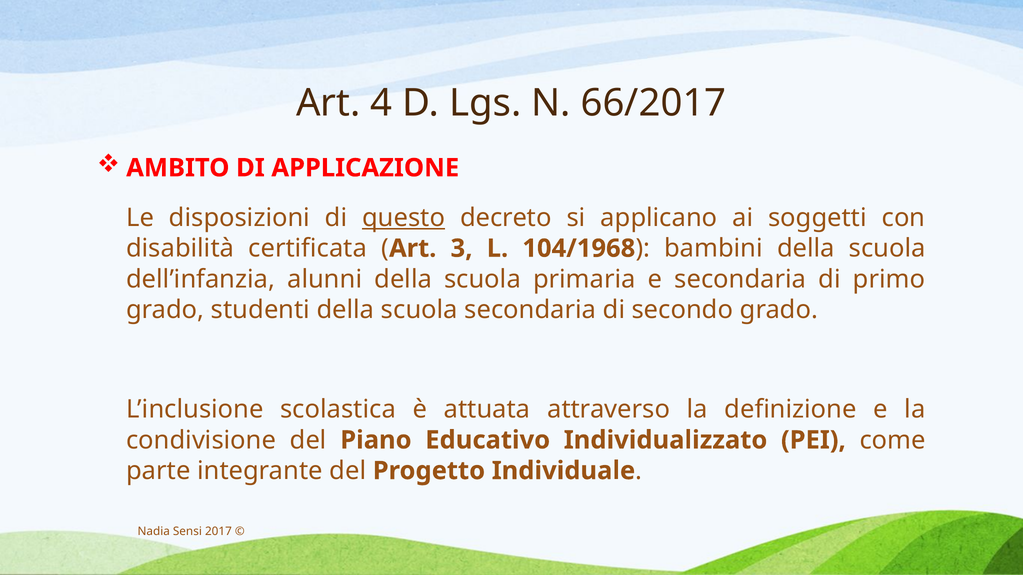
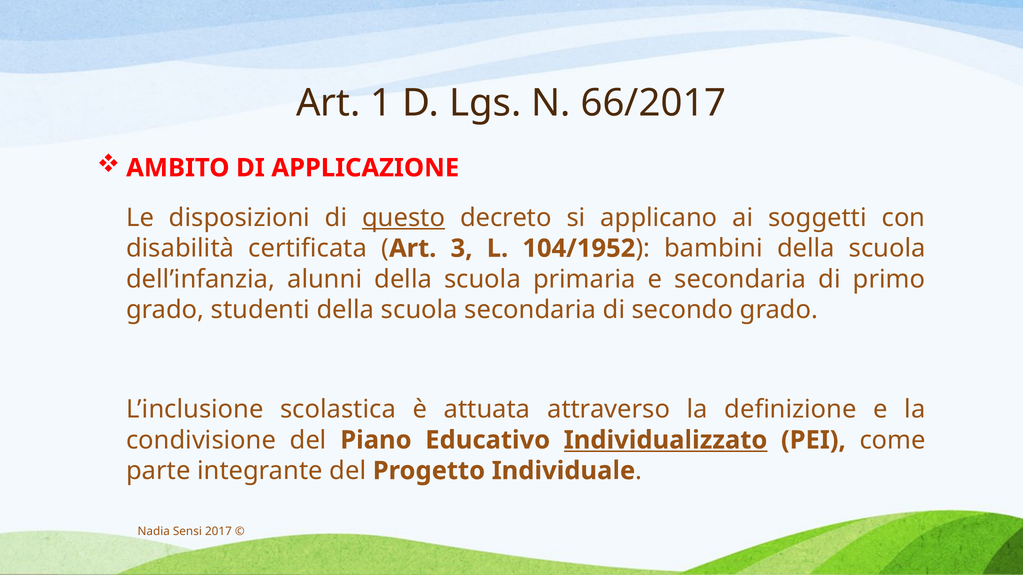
4: 4 -> 1
104/1968: 104/1968 -> 104/1952
Individualizzato underline: none -> present
